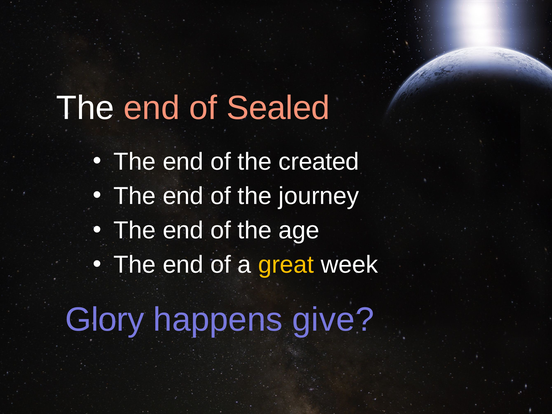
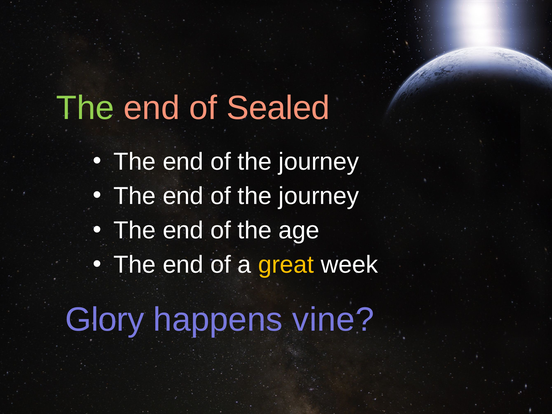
The at (85, 108) colour: white -> light green
created at (319, 162): created -> journey
give: give -> vine
